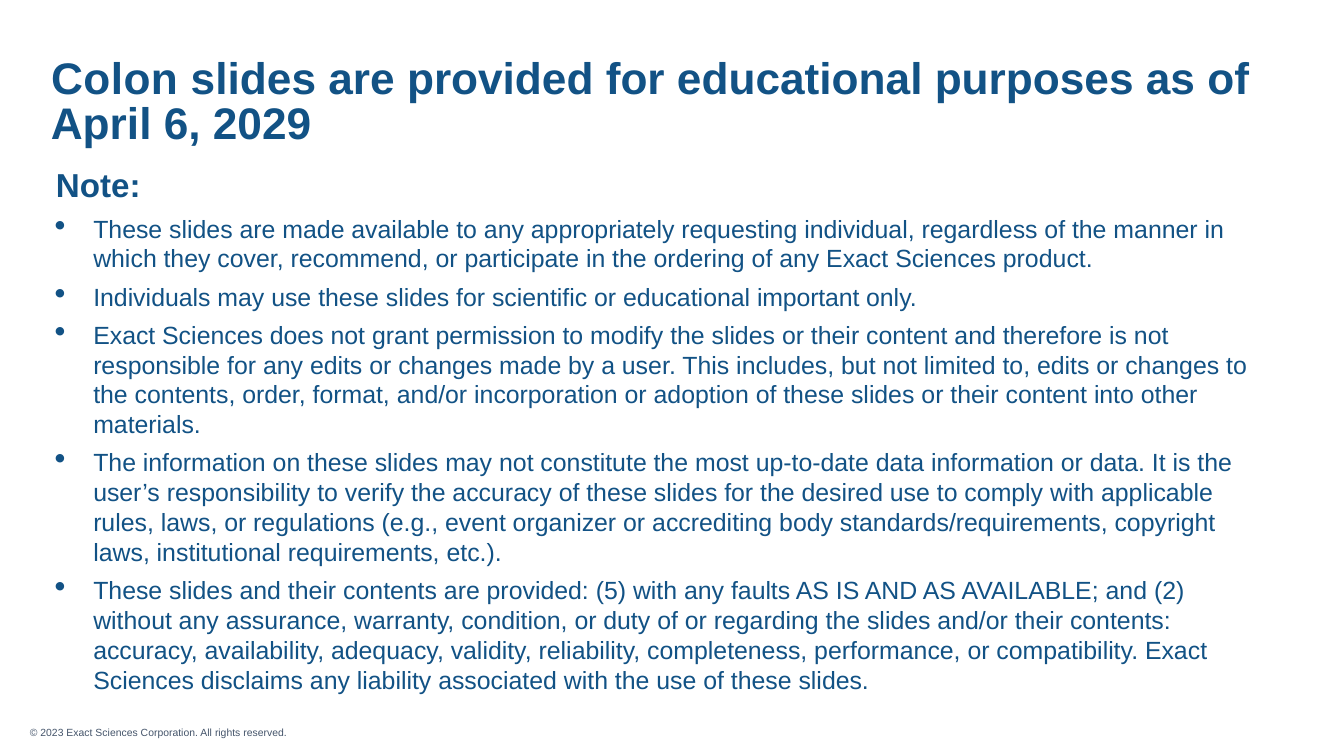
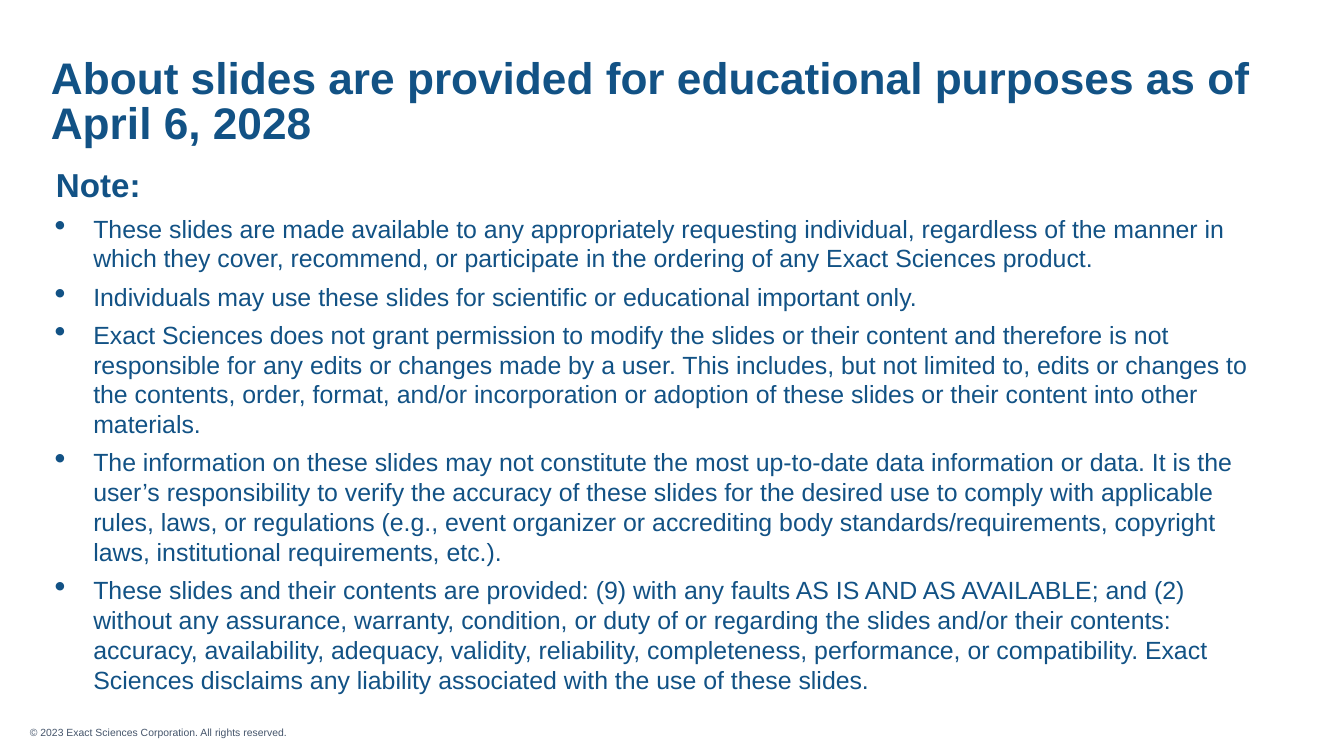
Colon: Colon -> About
2029: 2029 -> 2028
5: 5 -> 9
